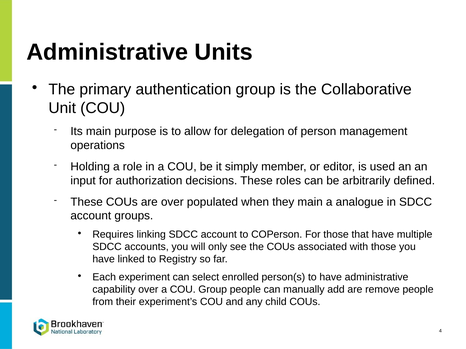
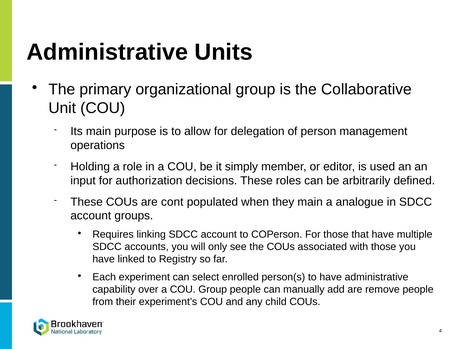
authentication: authentication -> organizational
are over: over -> cont
